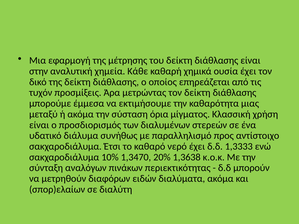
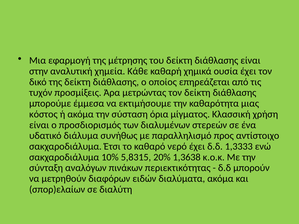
μεταξύ: μεταξύ -> κόστος
1,3470: 1,3470 -> 5,8315
